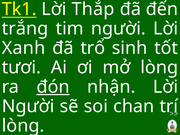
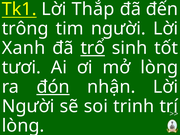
trắng: trắng -> trông
trổ underline: none -> present
chan: chan -> trinh
